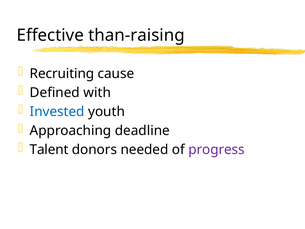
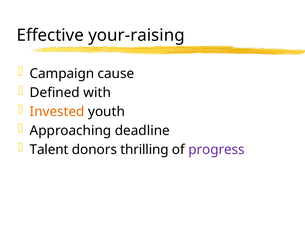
than-raising: than-raising -> your-raising
Recruiting: Recruiting -> Campaign
Invested colour: blue -> orange
needed: needed -> thrilling
